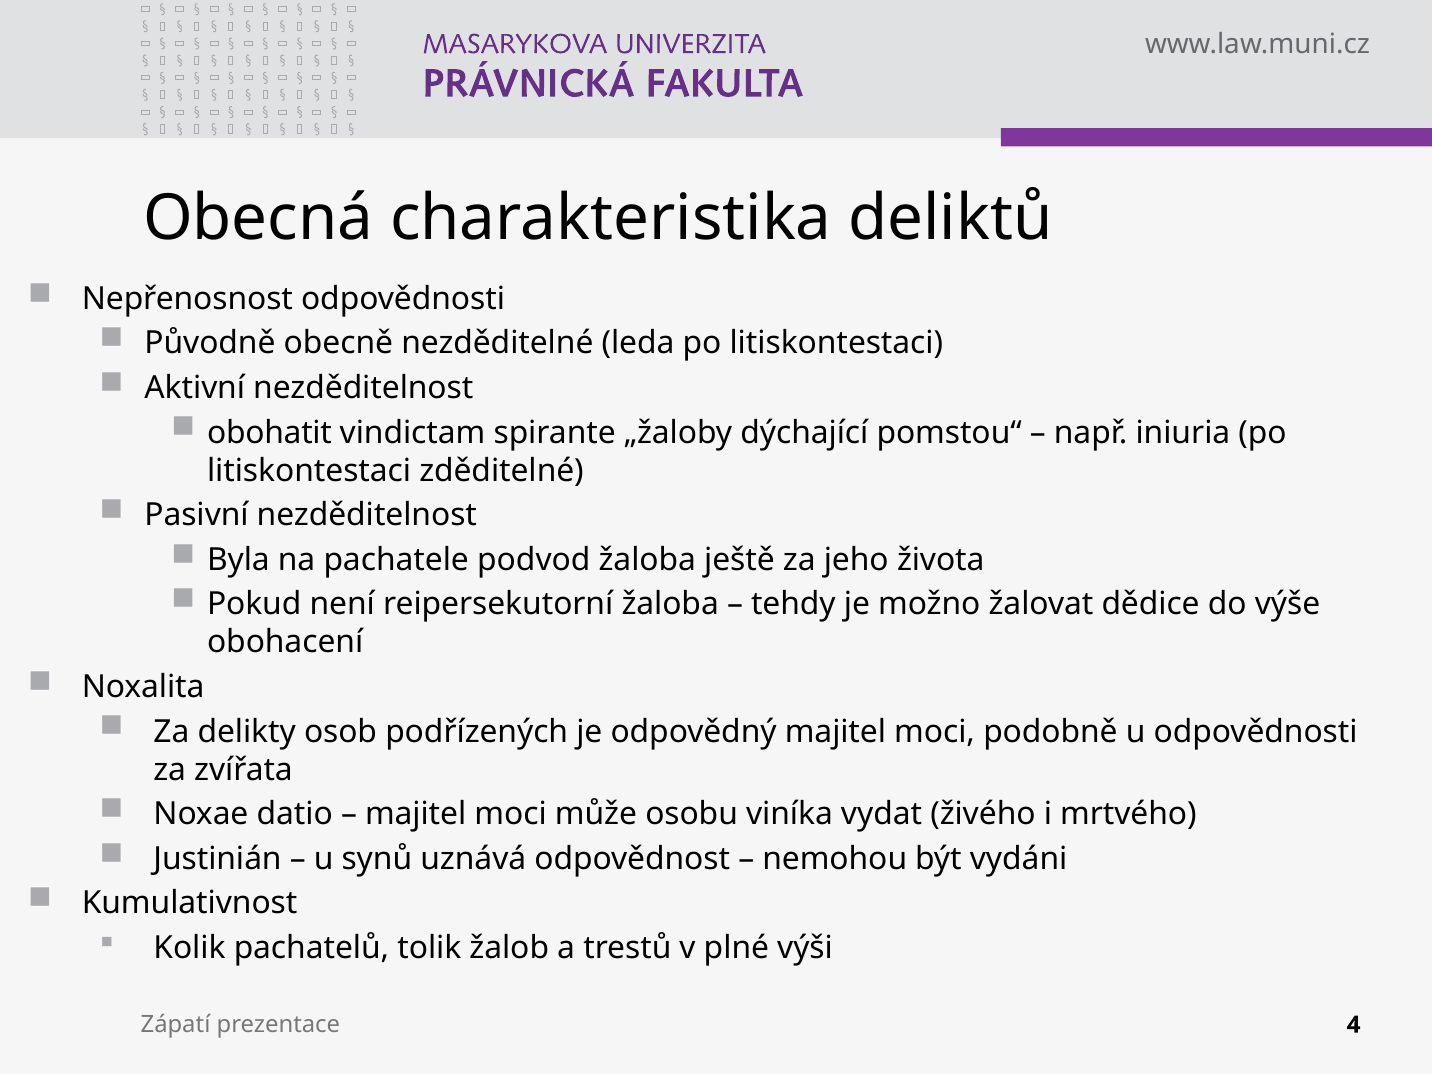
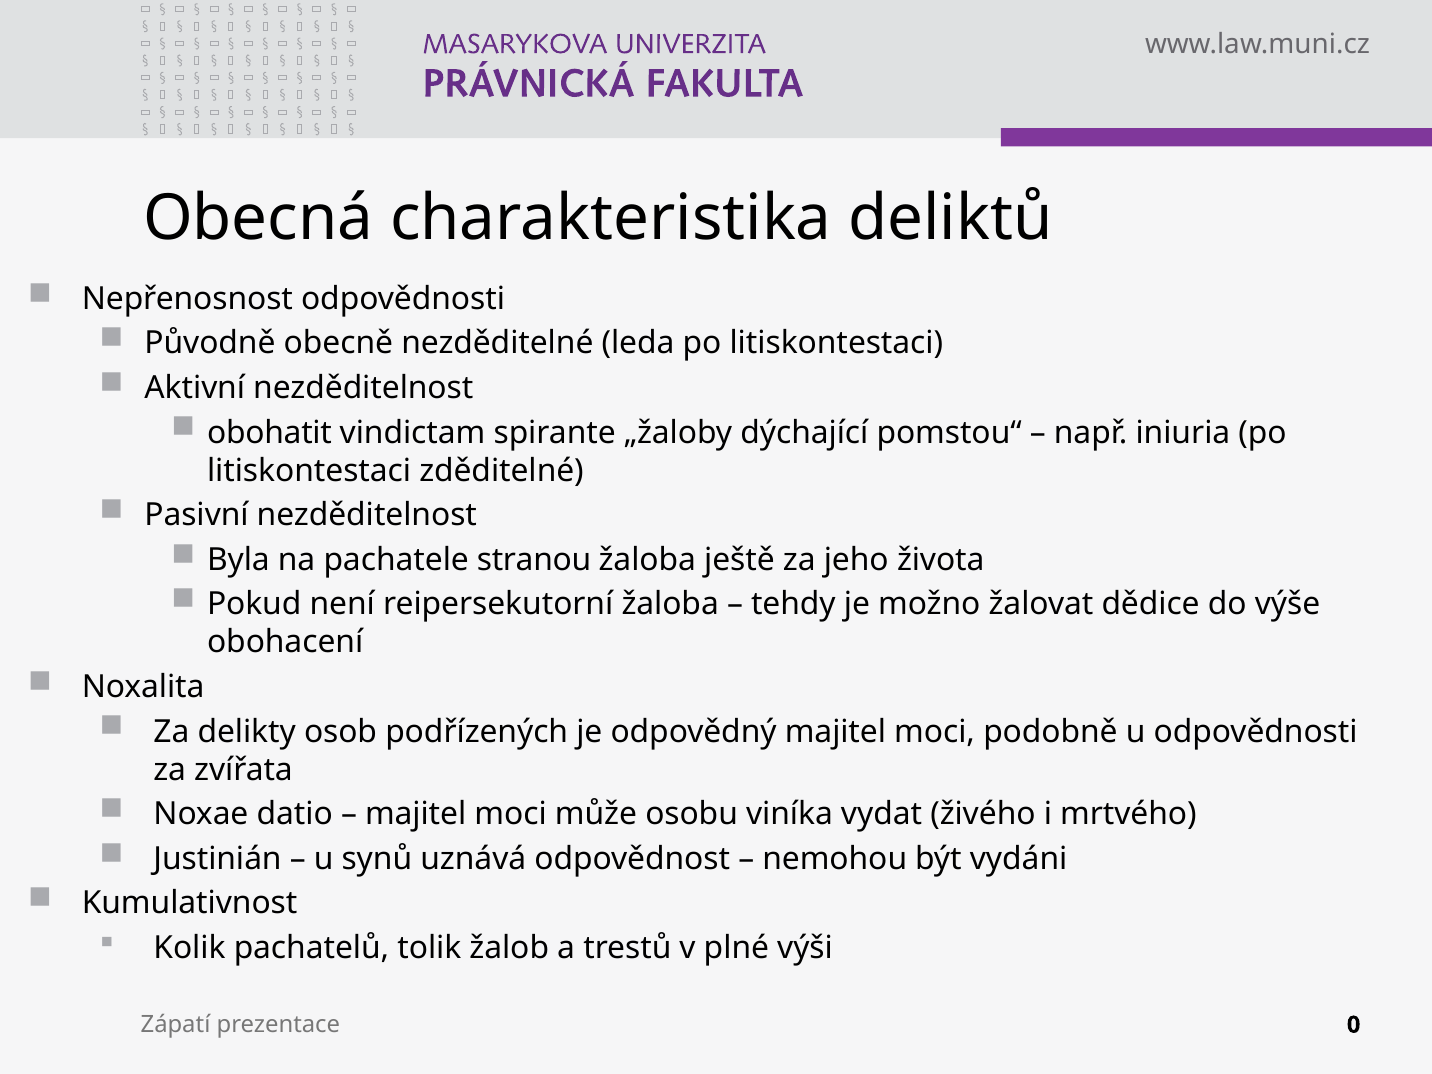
podvod: podvod -> stranou
4: 4 -> 0
